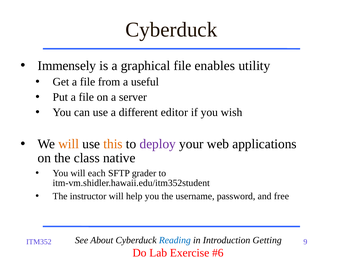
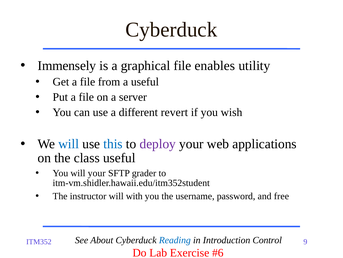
editor: editor -> revert
will at (69, 144) colour: orange -> blue
this colour: orange -> blue
class native: native -> useful
will each: each -> your
help: help -> with
Getting: Getting -> Control
